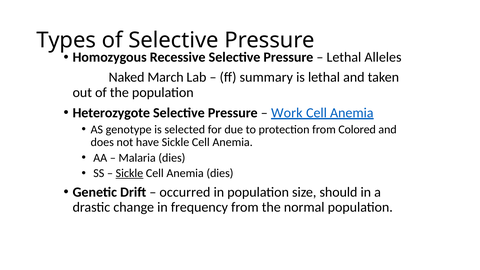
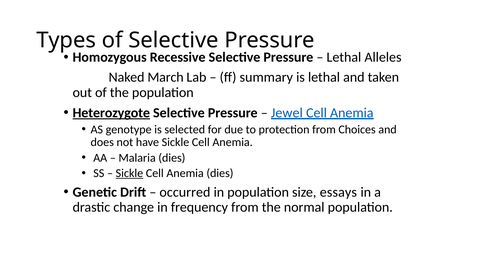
Heterozygote underline: none -> present
Work: Work -> Jewel
Colored: Colored -> Choices
should: should -> essays
